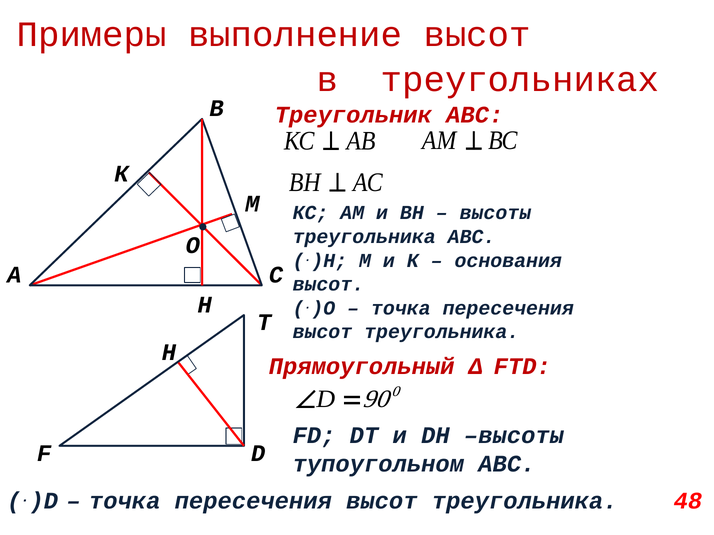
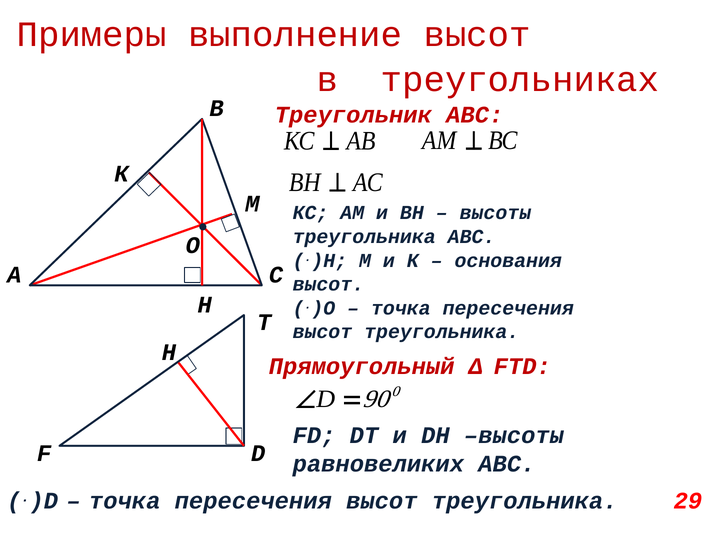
тупоугольном: тупоугольном -> равновеликих
48: 48 -> 29
